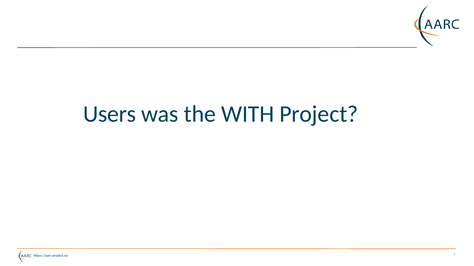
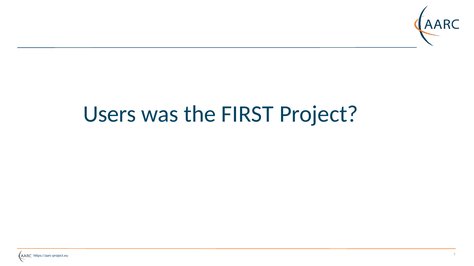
WITH: WITH -> FIRST
